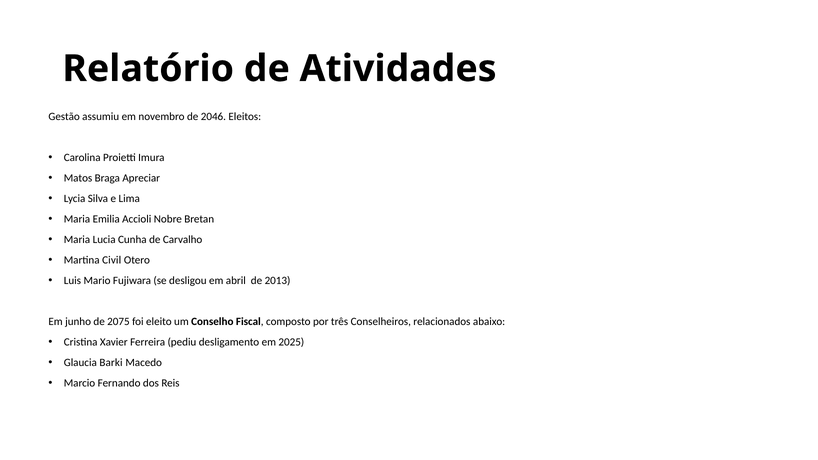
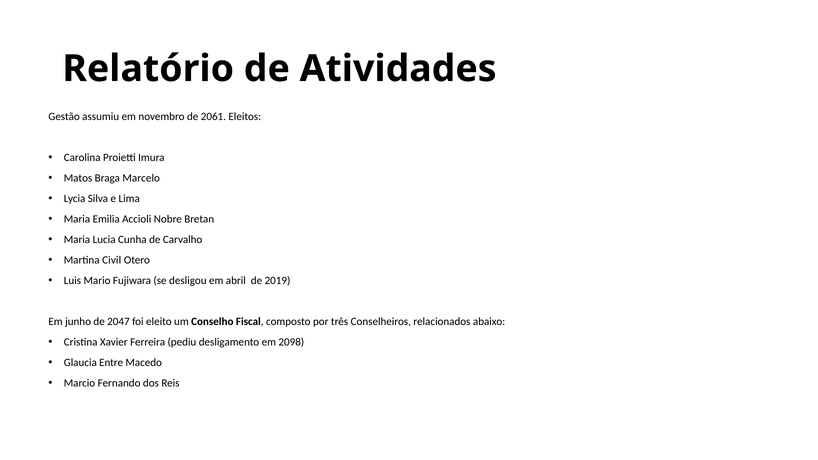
2046: 2046 -> 2061
Apreciar: Apreciar -> Marcelo
2013: 2013 -> 2019
2075: 2075 -> 2047
2025: 2025 -> 2098
Barki: Barki -> Entre
